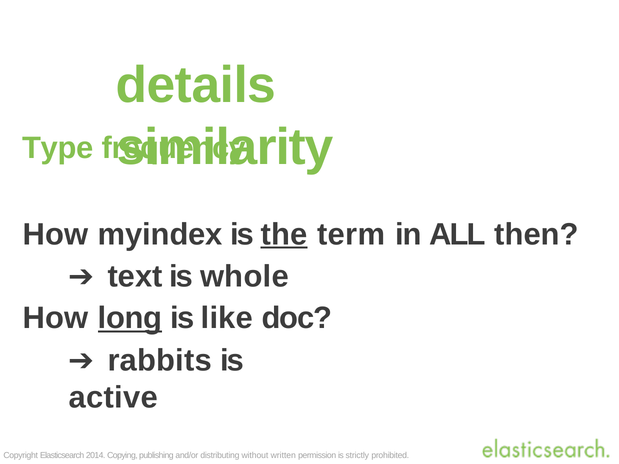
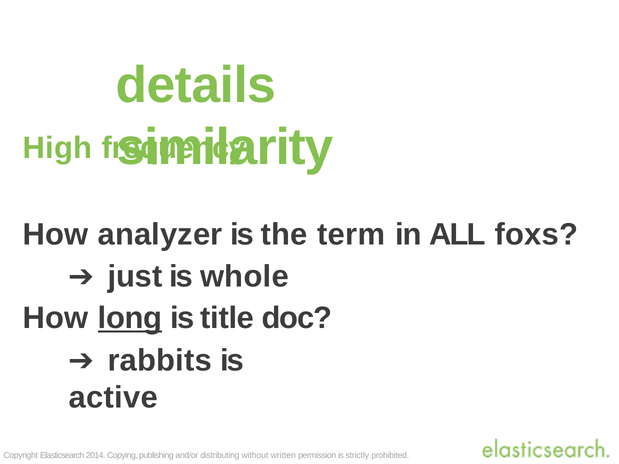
Type: Type -> High
myindex: myindex -> analyzer
the underline: present -> none
then: then -> foxs
text: text -> just
like: like -> title
